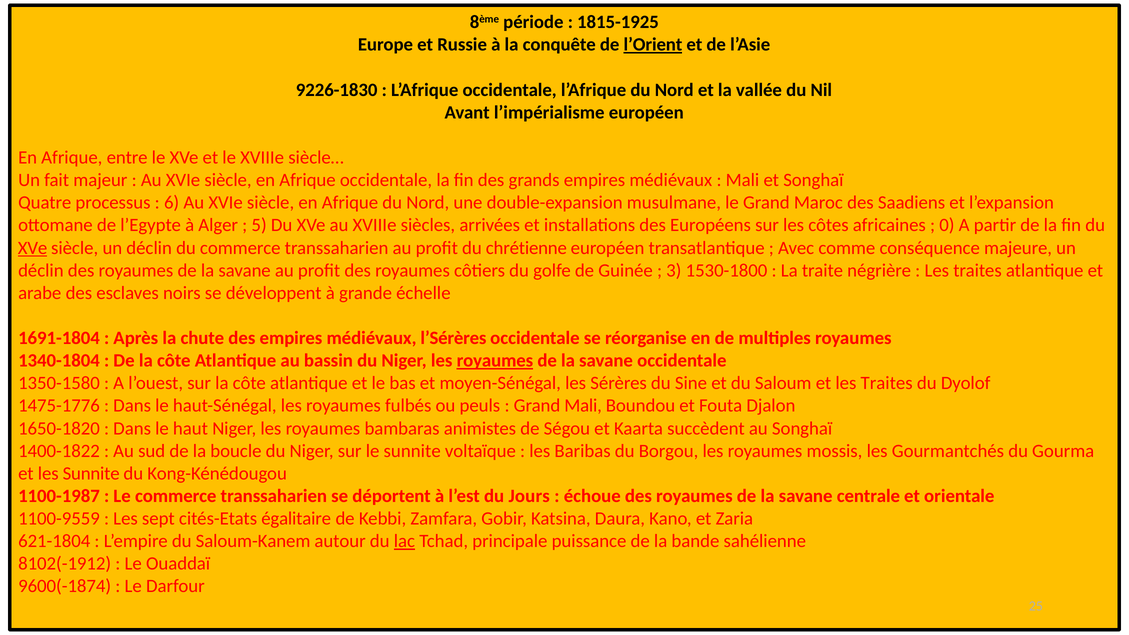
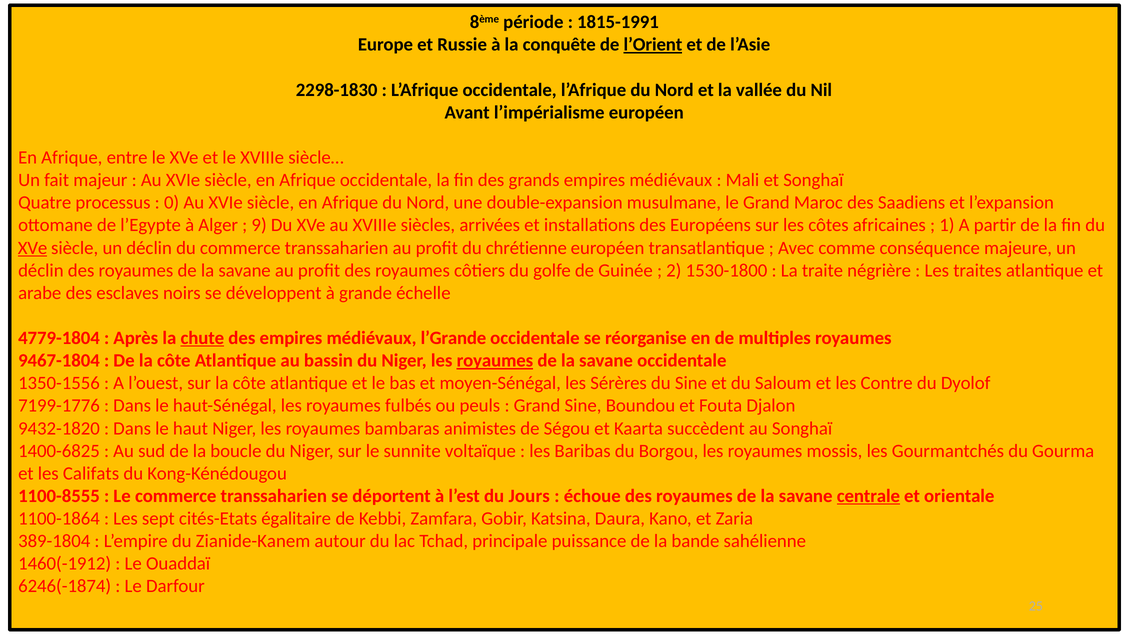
1815-1925: 1815-1925 -> 1815-1991
9226-1830: 9226-1830 -> 2298-1830
6: 6 -> 0
5: 5 -> 9
0: 0 -> 1
3: 3 -> 2
1691-1804: 1691-1804 -> 4779-1804
chute underline: none -> present
l’Sérères: l’Sérères -> l’Grande
1340-1804: 1340-1804 -> 9467-1804
1350-1580: 1350-1580 -> 1350-1556
et les Traites: Traites -> Contre
1475-1776: 1475-1776 -> 7199-1776
Grand Mali: Mali -> Sine
1650-1820: 1650-1820 -> 9432-1820
1400-1822: 1400-1822 -> 1400-6825
les Sunnite: Sunnite -> Califats
1100-1987: 1100-1987 -> 1100-8555
centrale underline: none -> present
1100-9559: 1100-9559 -> 1100-1864
621-1804: 621-1804 -> 389-1804
Saloum-Kanem: Saloum-Kanem -> Zianide-Kanem
lac underline: present -> none
8102(-1912: 8102(-1912 -> 1460(-1912
9600(-1874: 9600(-1874 -> 6246(-1874
